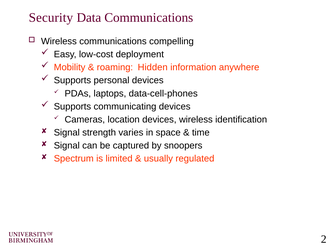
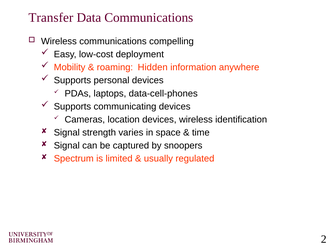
Security: Security -> Transfer
